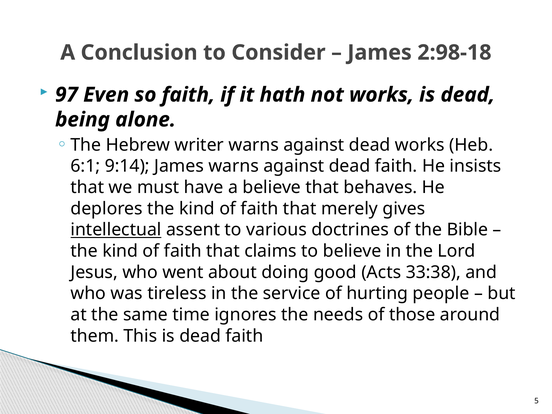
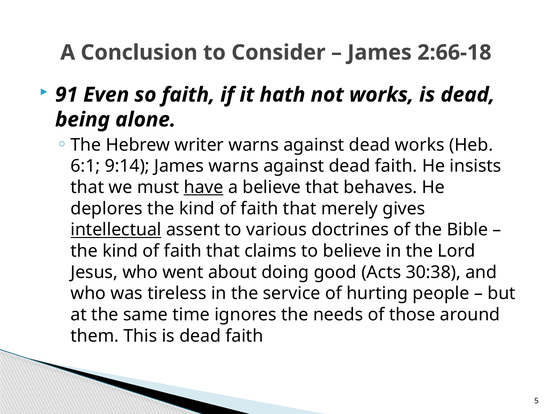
2:98-18: 2:98-18 -> 2:66-18
97: 97 -> 91
have underline: none -> present
33:38: 33:38 -> 30:38
